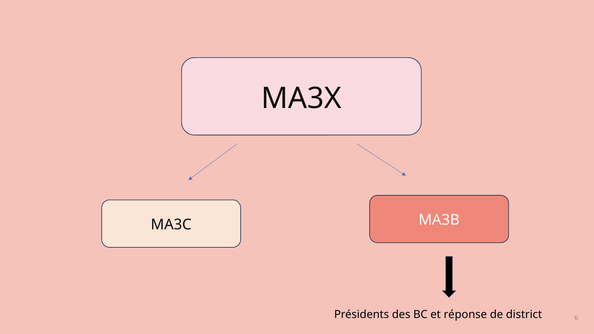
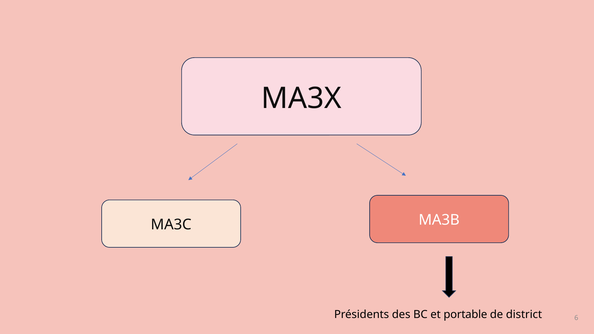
réponse: réponse -> portable
